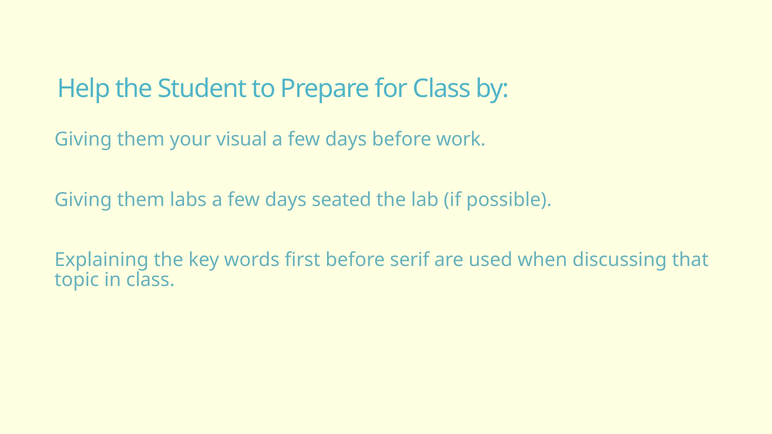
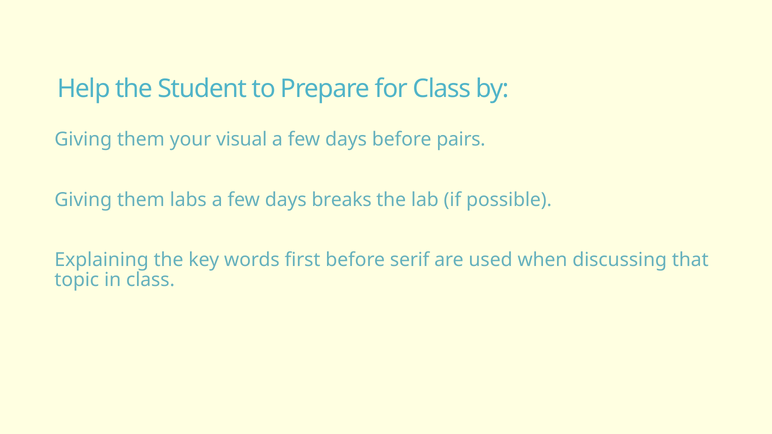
work: work -> pairs
seated: seated -> breaks
